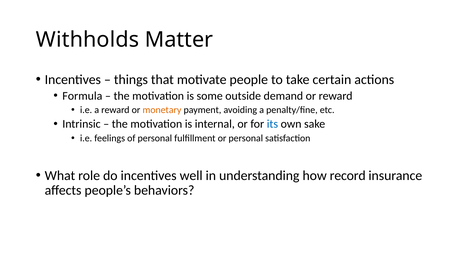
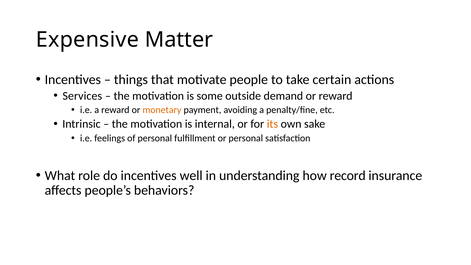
Withholds: Withholds -> Expensive
Formula: Formula -> Services
its colour: blue -> orange
